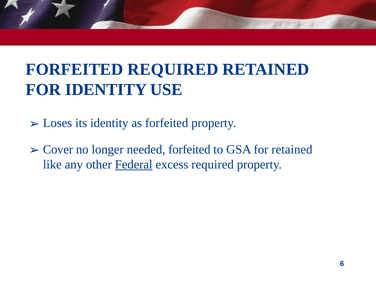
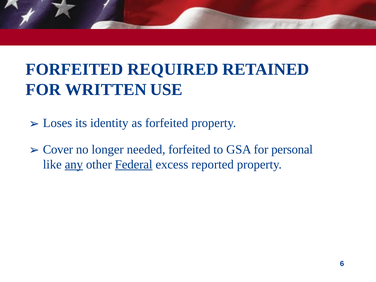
FOR IDENTITY: IDENTITY -> WRITTEN
for retained: retained -> personal
any underline: none -> present
excess required: required -> reported
